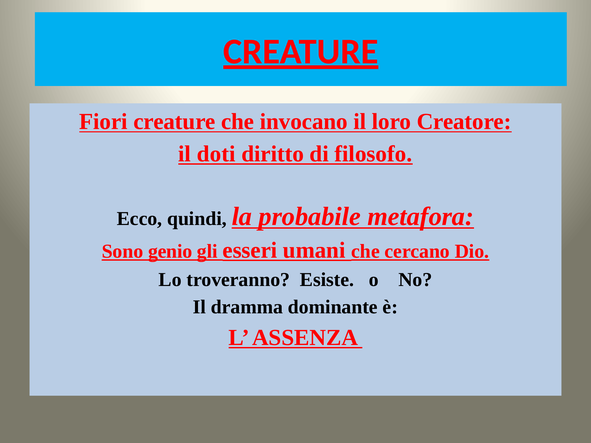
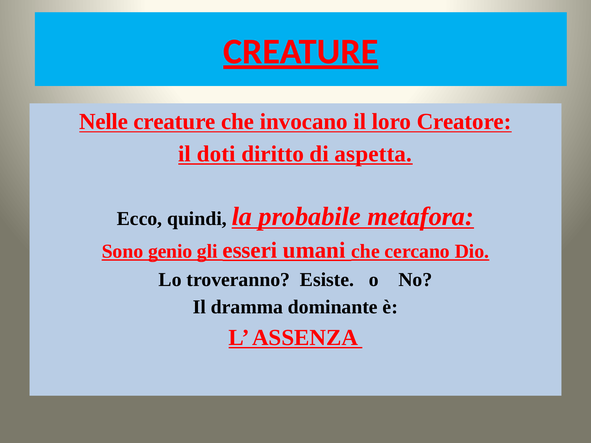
Fiori: Fiori -> Nelle
filosofo: filosofo -> aspetta
